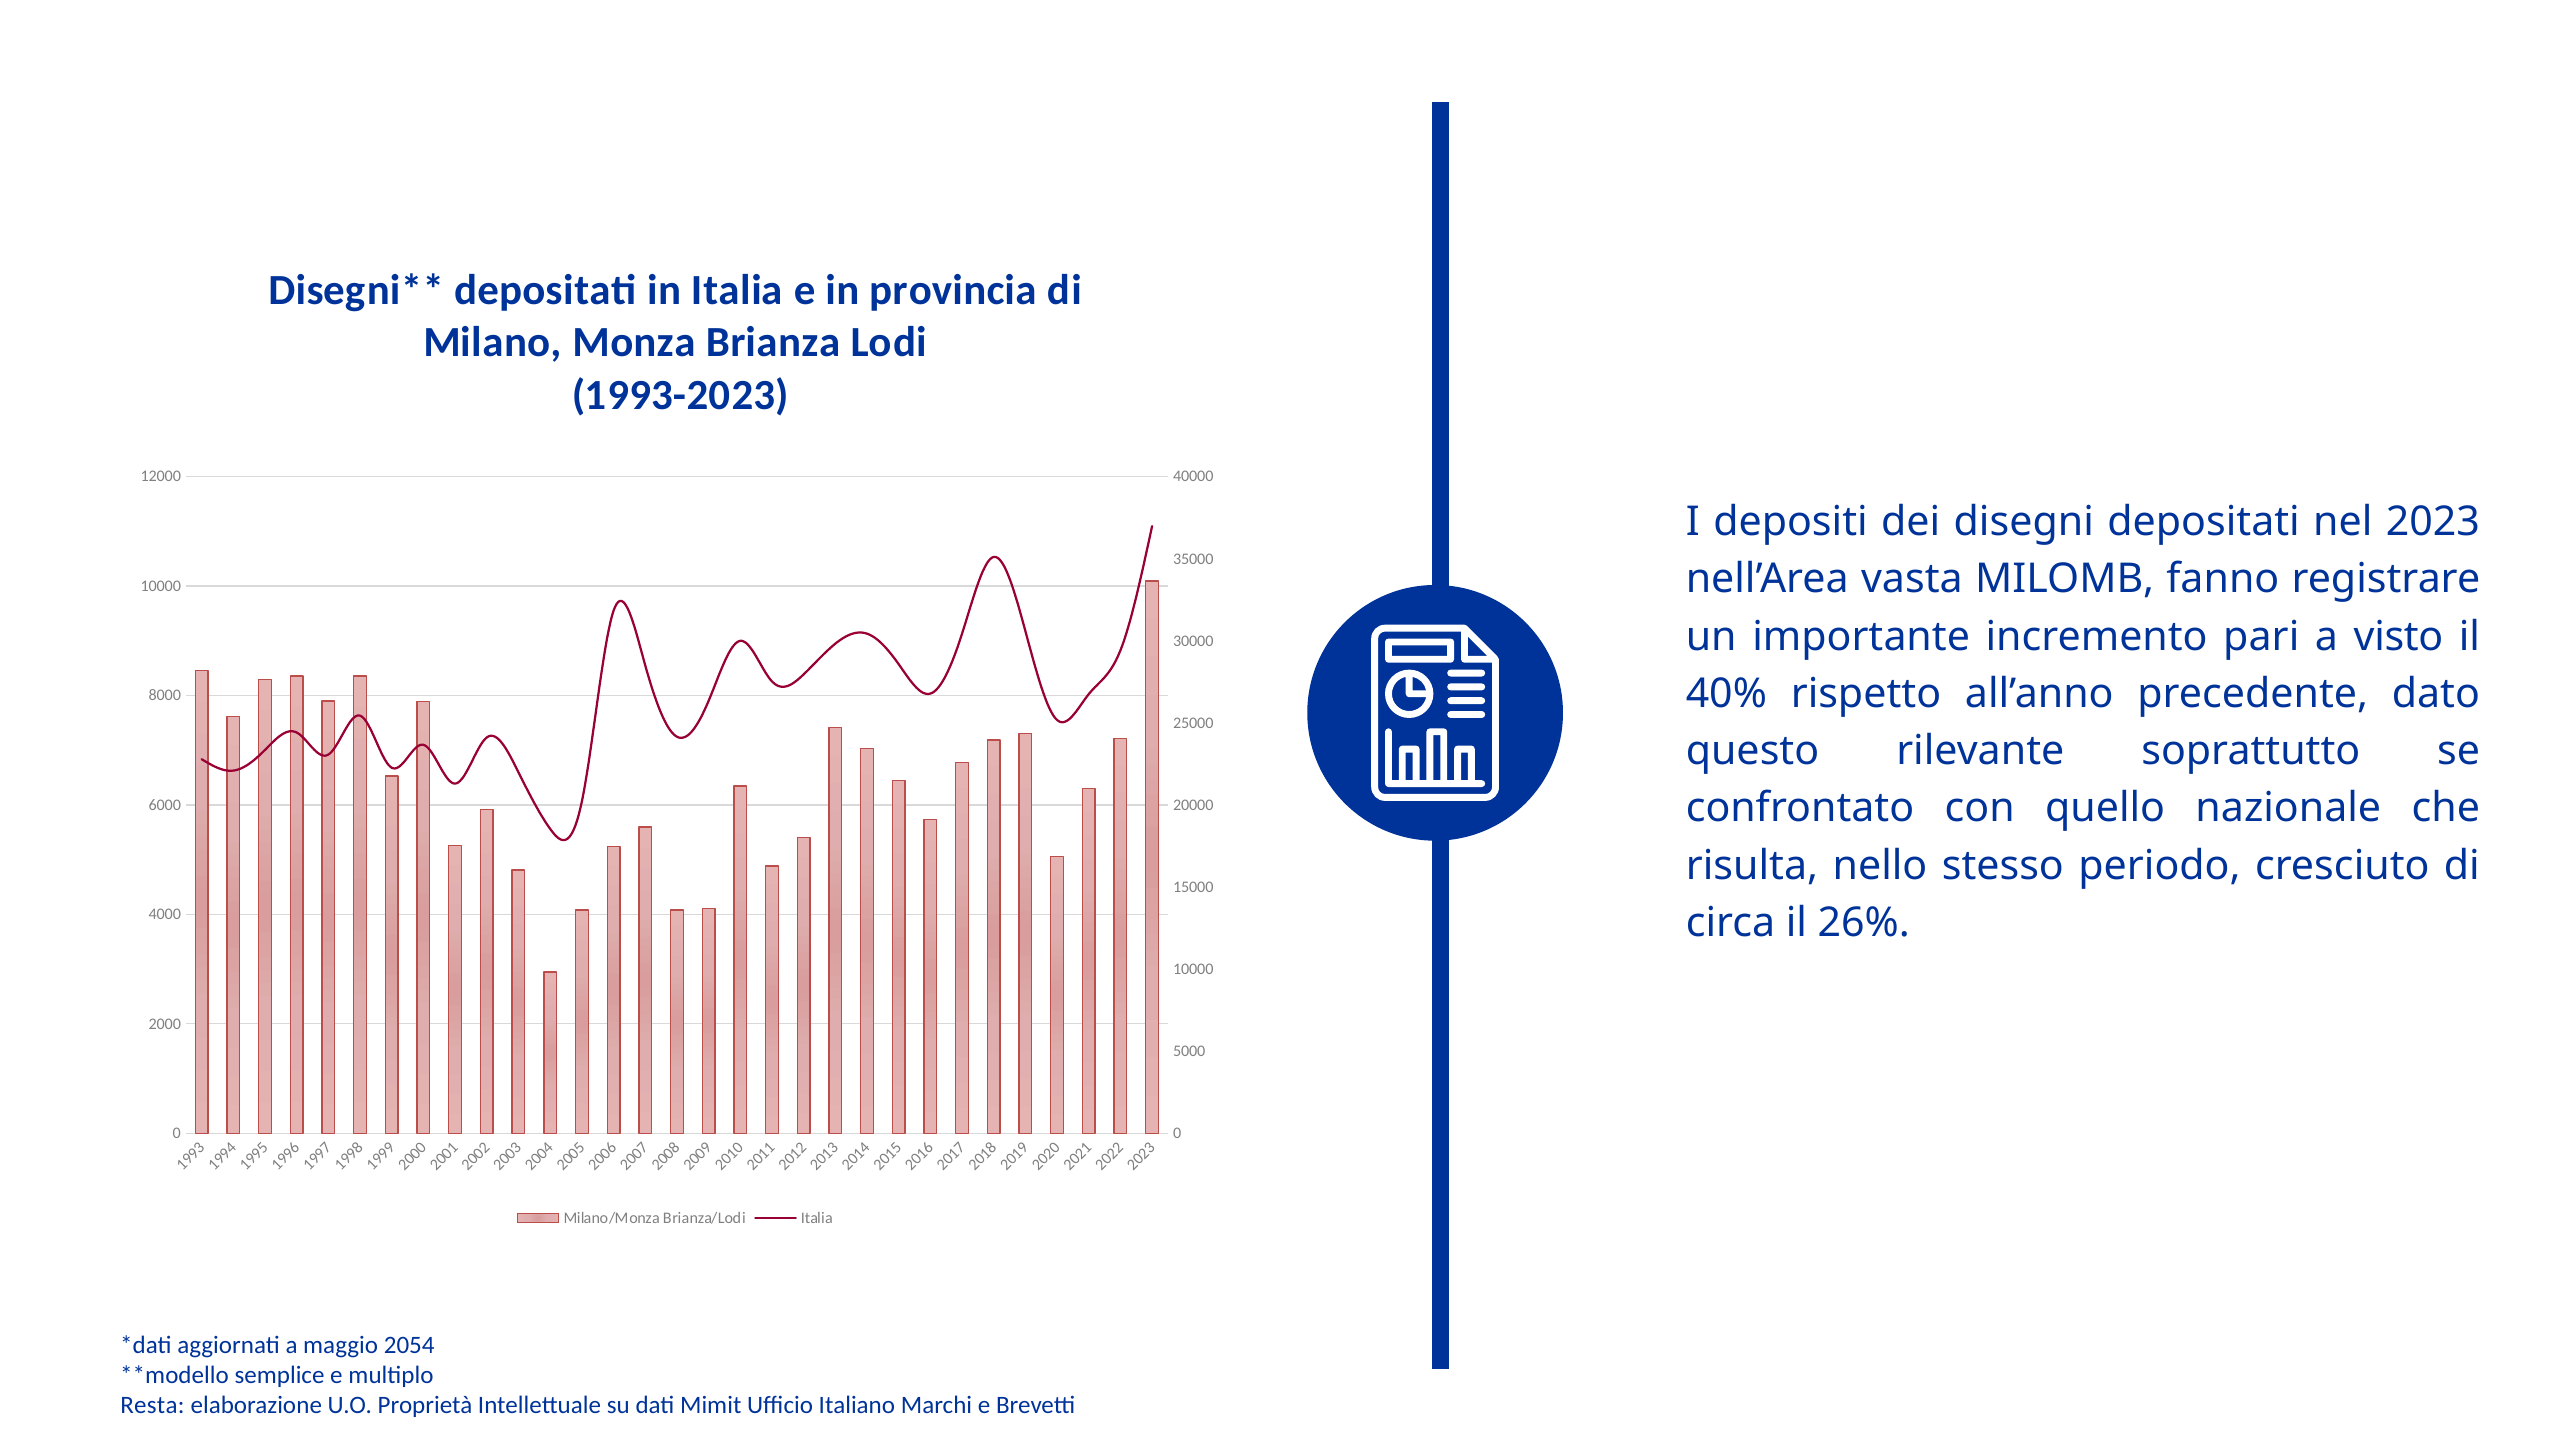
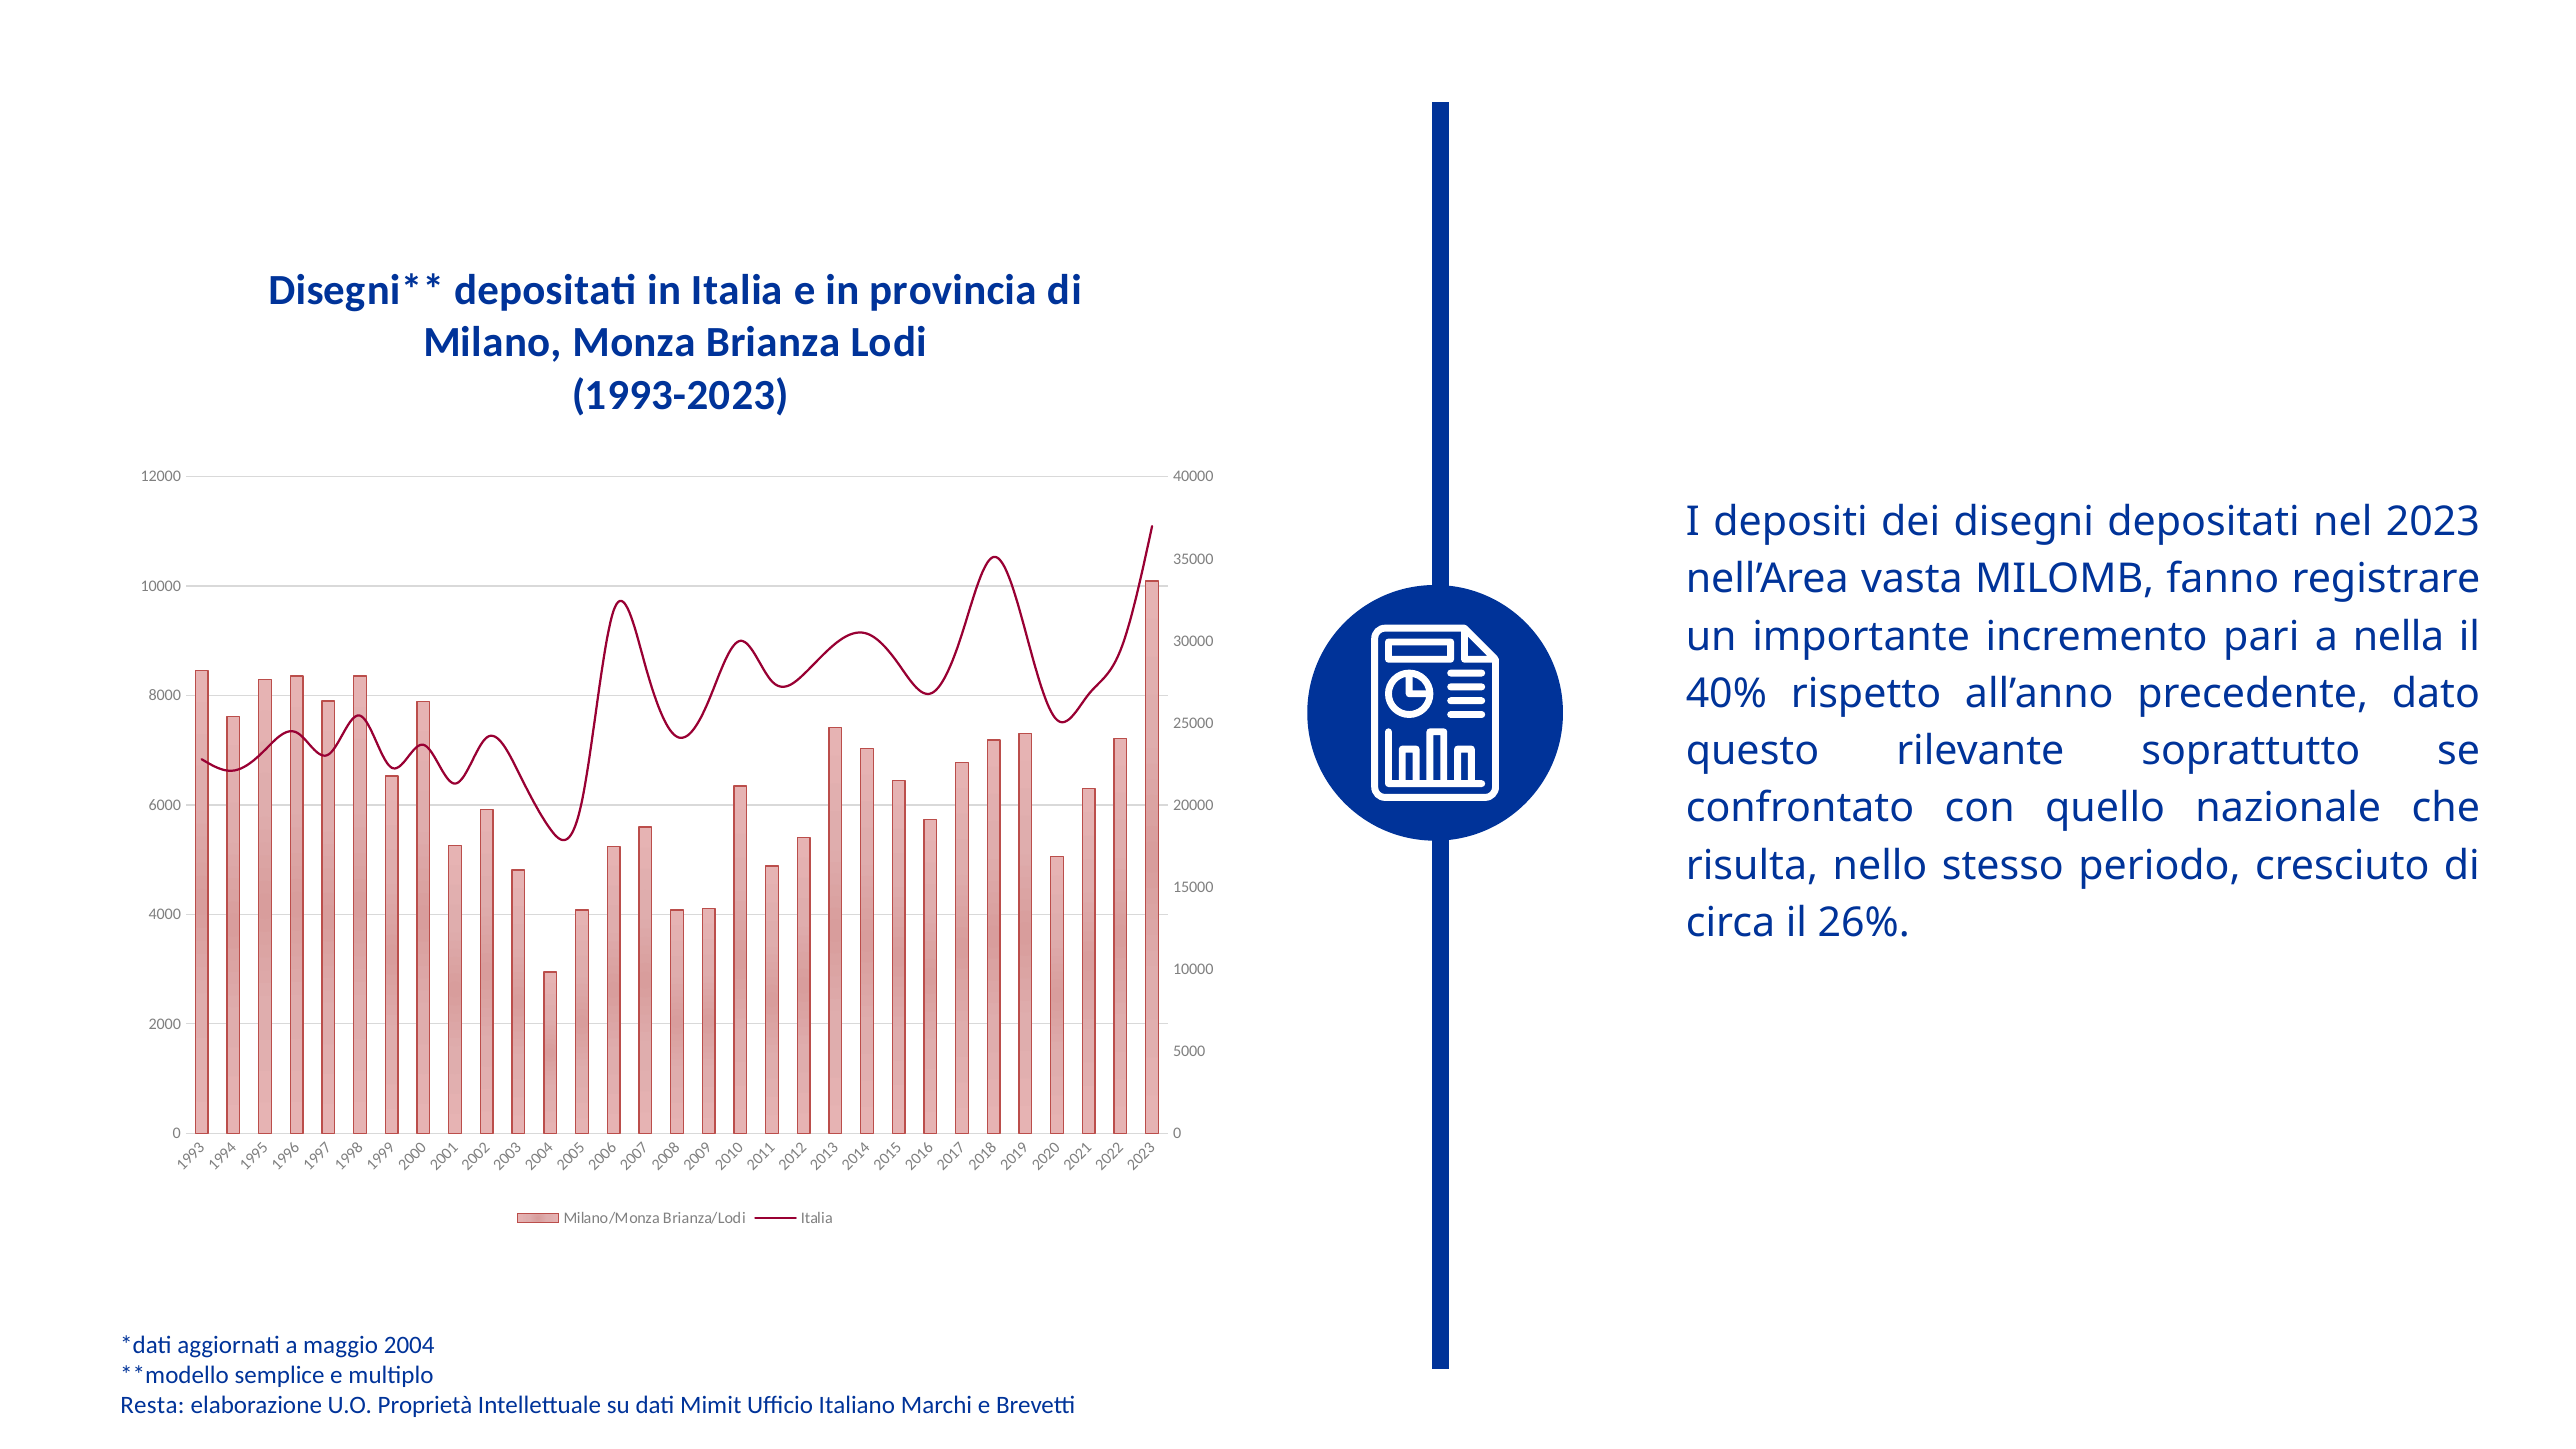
visto: visto -> nella
2054: 2054 -> 2004
